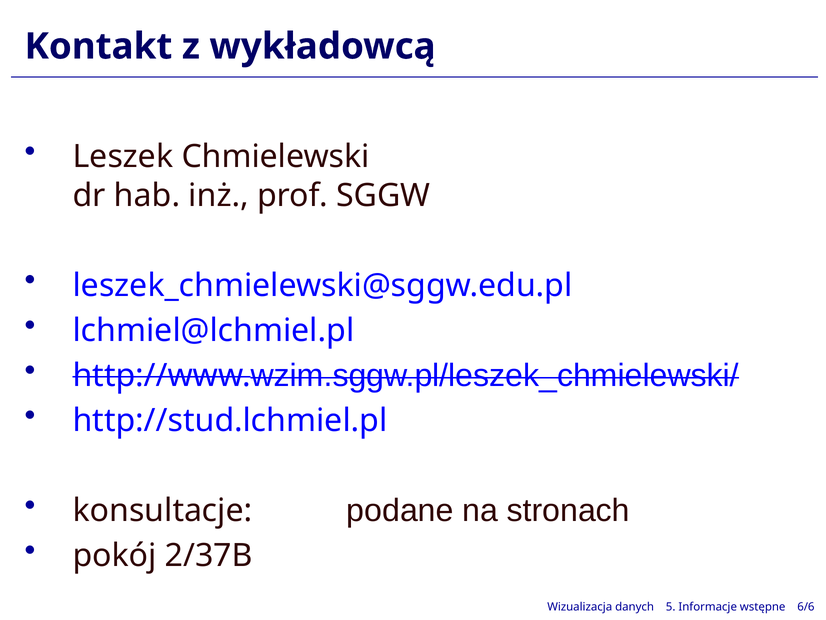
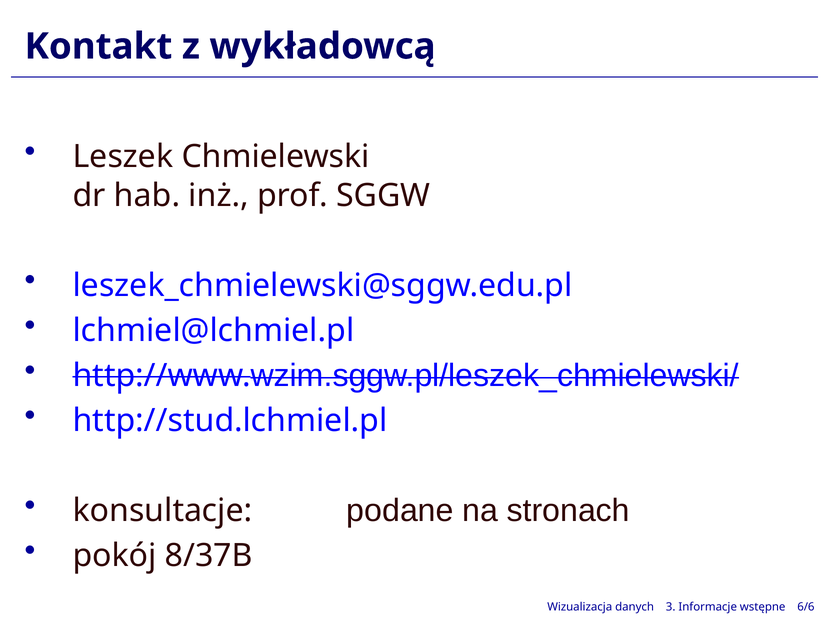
2/37B: 2/37B -> 8/37B
5: 5 -> 3
